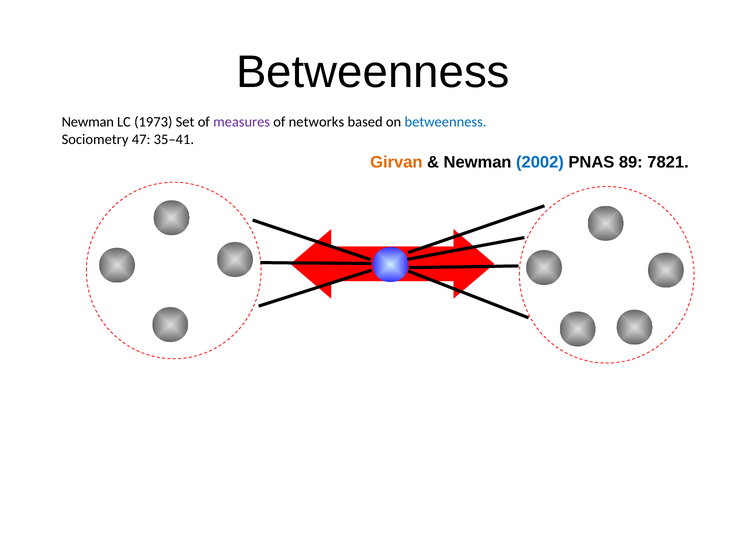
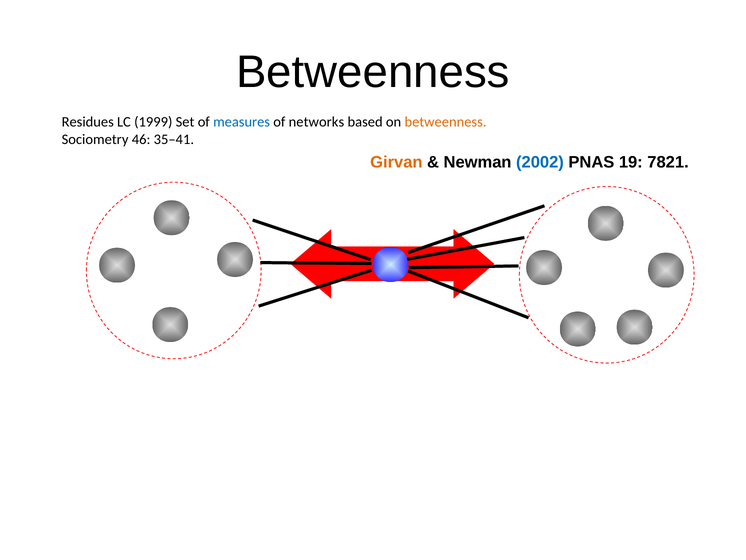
Newman at (88, 122): Newman -> Residues
1973: 1973 -> 1999
measures colour: purple -> blue
betweenness at (446, 122) colour: blue -> orange
47: 47 -> 46
89: 89 -> 19
